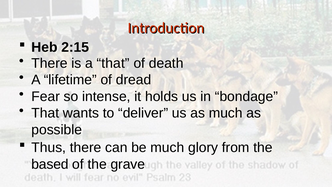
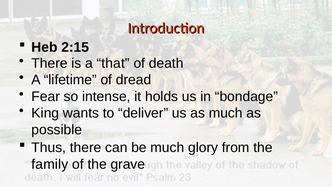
That at (45, 113): That -> King
based: based -> family
